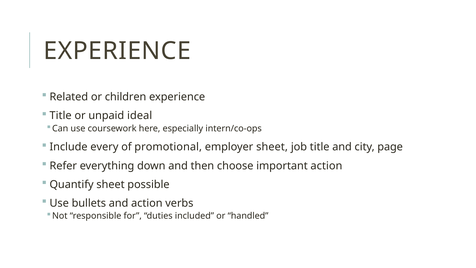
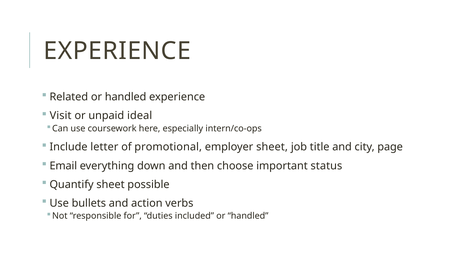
Related or children: children -> handled
Title at (61, 116): Title -> Visit
every: every -> letter
Refer: Refer -> Email
important action: action -> status
